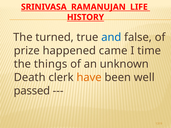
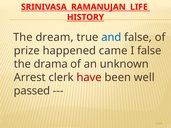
turned: turned -> dream
I time: time -> false
things: things -> drama
Death: Death -> Arrest
have colour: orange -> red
